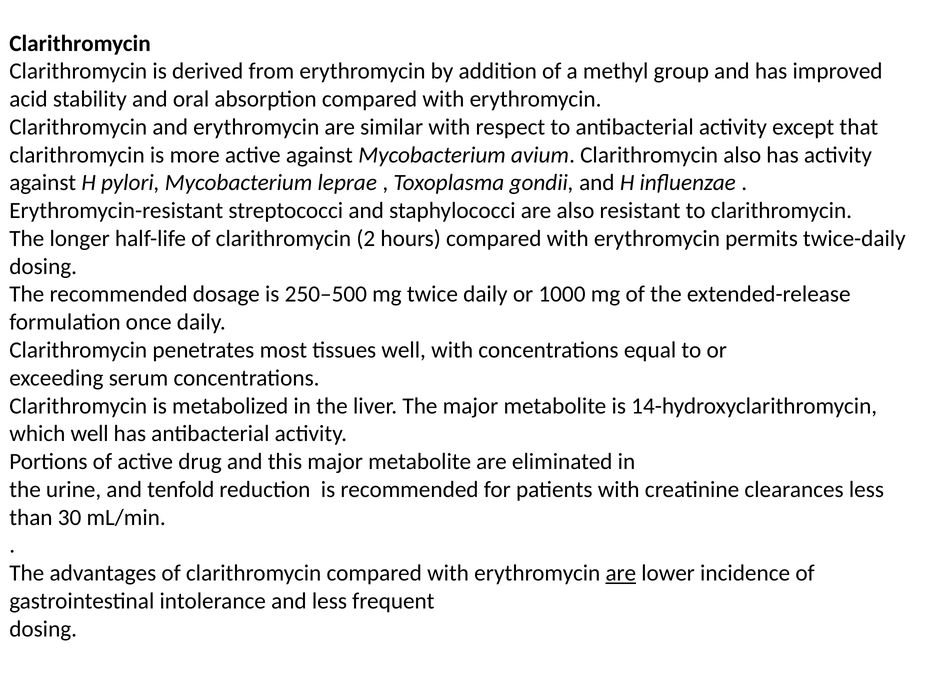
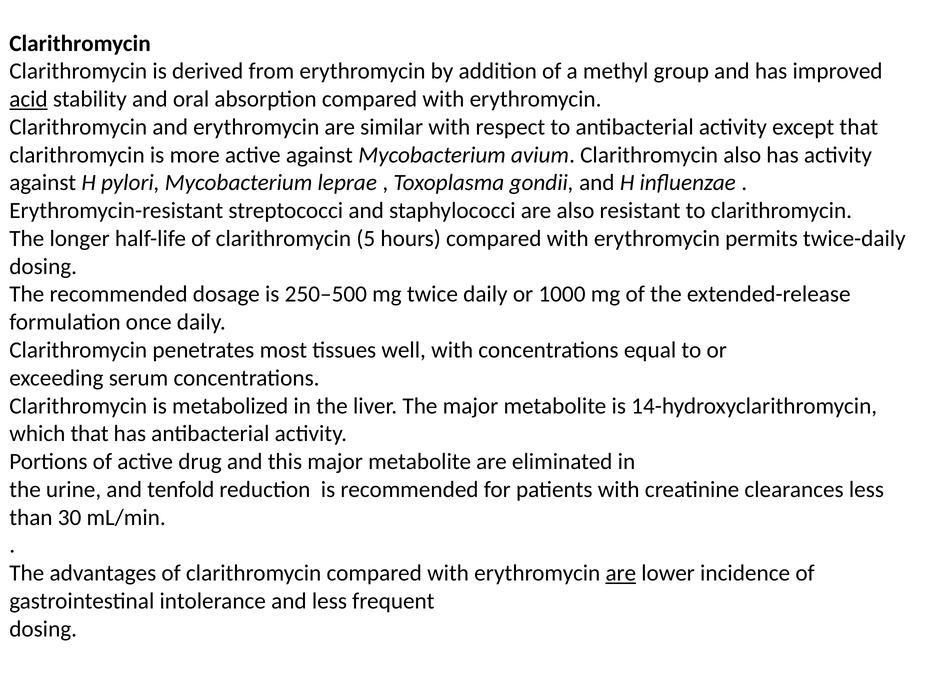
acid underline: none -> present
2: 2 -> 5
which well: well -> that
